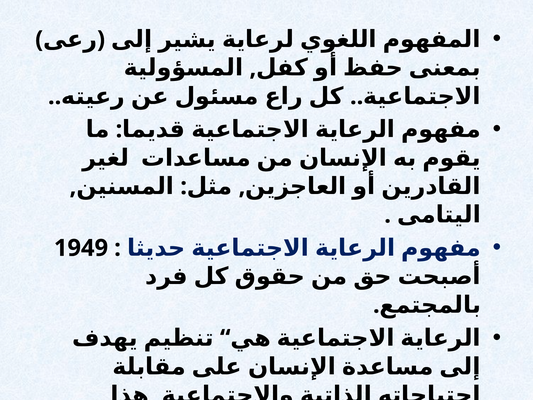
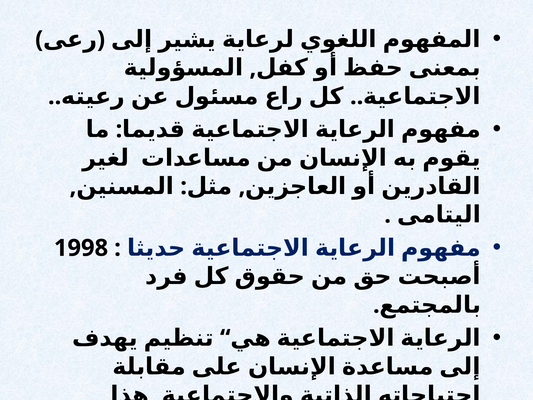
1949: 1949 -> 1998
